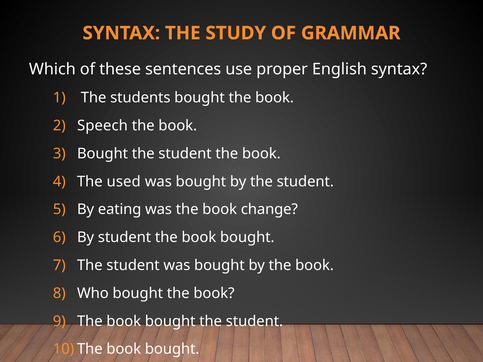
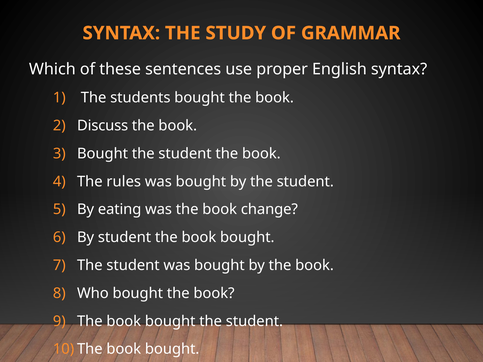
Speech: Speech -> Discuss
used: used -> rules
